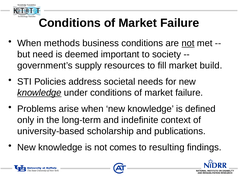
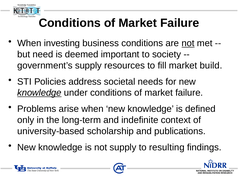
methods: methods -> investing
not comes: comes -> supply
